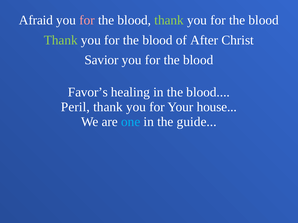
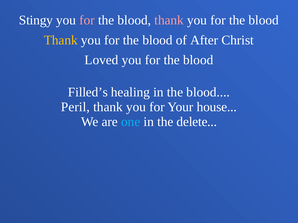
Afraid: Afraid -> Stingy
thank at (169, 20) colour: light green -> pink
Thank at (61, 40) colour: light green -> yellow
Savior: Savior -> Loved
Favor’s: Favor’s -> Filled’s
guide: guide -> delete
